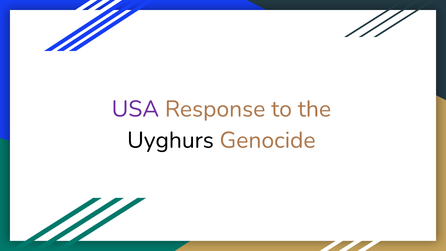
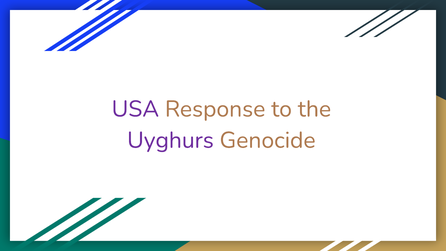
Uyghurs colour: black -> purple
